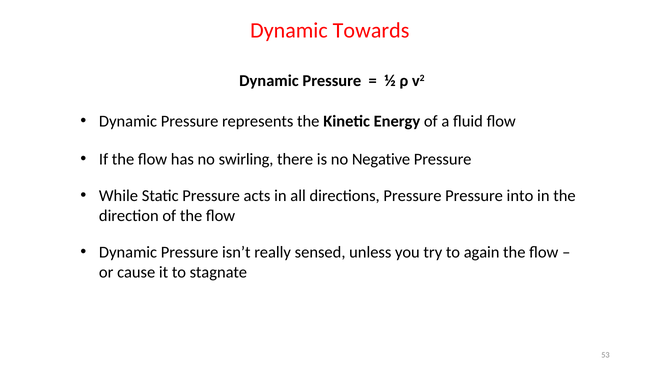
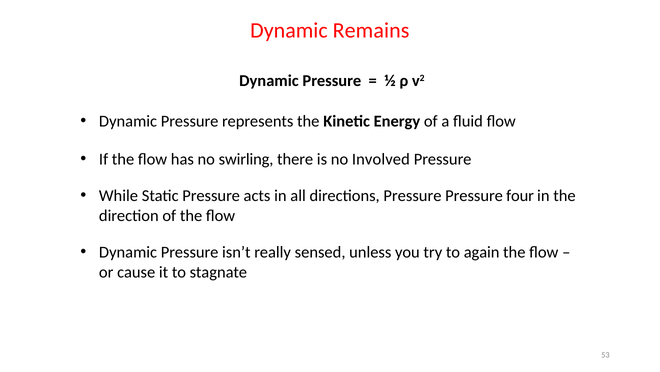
Towards: Towards -> Remains
Negative: Negative -> Involved
into: into -> four
